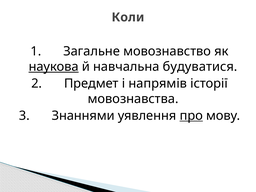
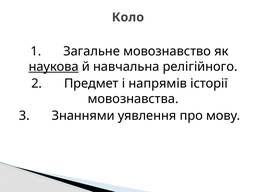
Коли: Коли -> Коло
будуватися: будуватися -> релігійного
про underline: present -> none
